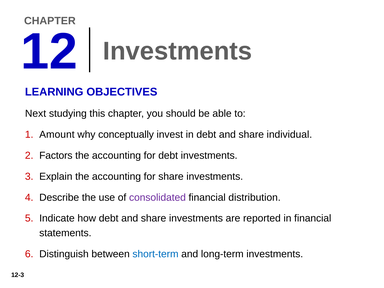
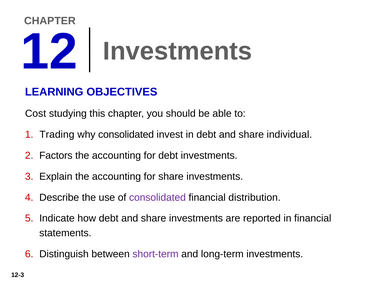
Next: Next -> Cost
Amount: Amount -> Trading
why conceptually: conceptually -> consolidated
short-term colour: blue -> purple
